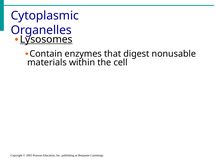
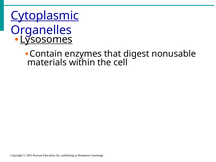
Cytoplasmic underline: none -> present
